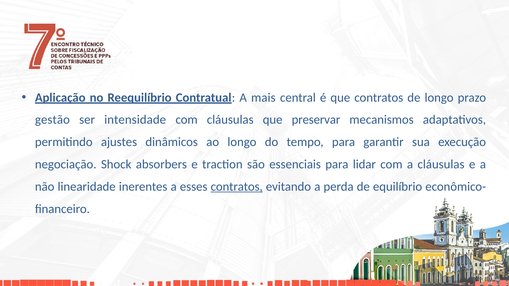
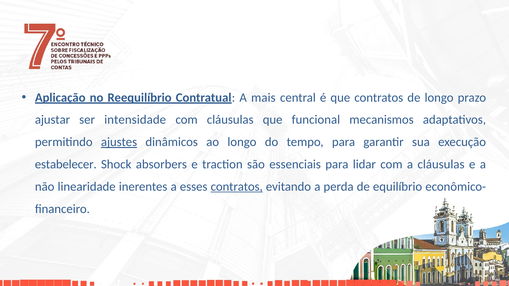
gestão: gestão -> ajustar
preservar: preservar -> funcional
ajustes underline: none -> present
negociação: negociação -> estabelecer
